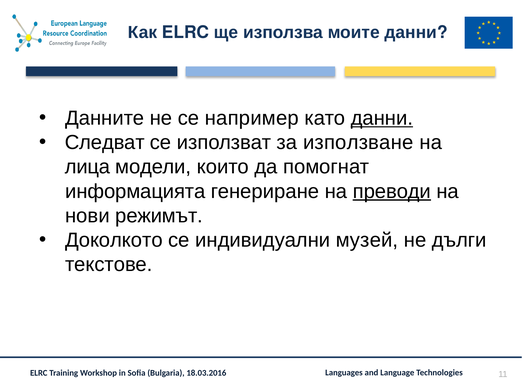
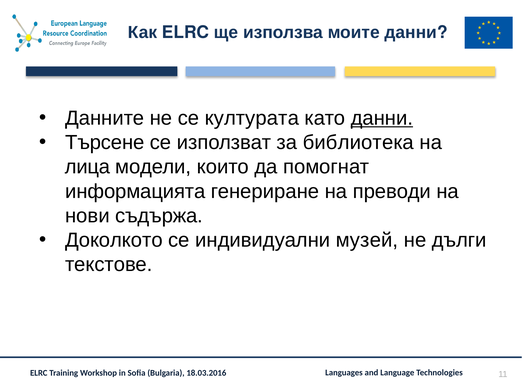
например: например -> културата
Следват: Следват -> Търсене
използване: използване -> библиотека
преводи underline: present -> none
режимът: режимът -> съдържа
